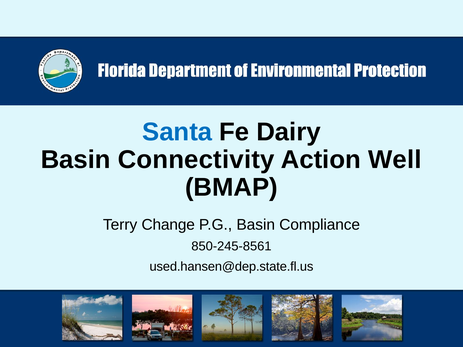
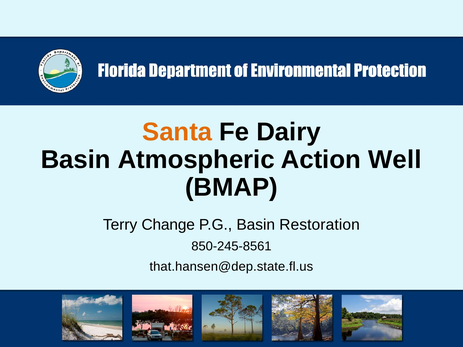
Santa colour: blue -> orange
Connectivity: Connectivity -> Atmospheric
Compliance: Compliance -> Restoration
used.hansen@dep.state.fl.us: used.hansen@dep.state.fl.us -> that.hansen@dep.state.fl.us
